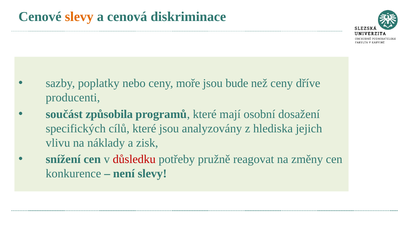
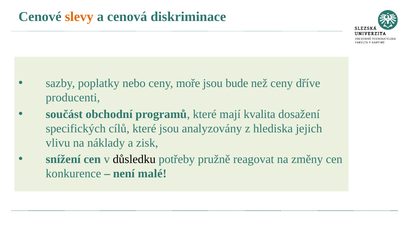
způsobila: způsobila -> obchodní
osobní: osobní -> kvalita
důsledku colour: red -> black
není slevy: slevy -> malé
